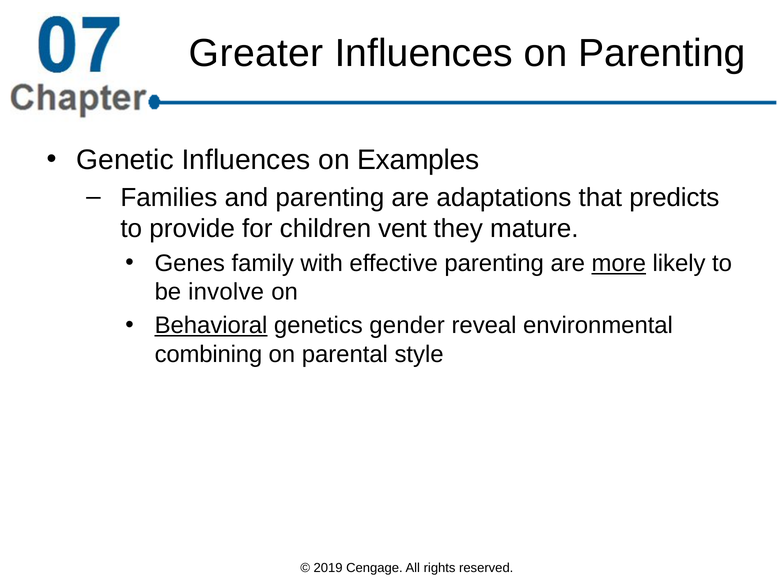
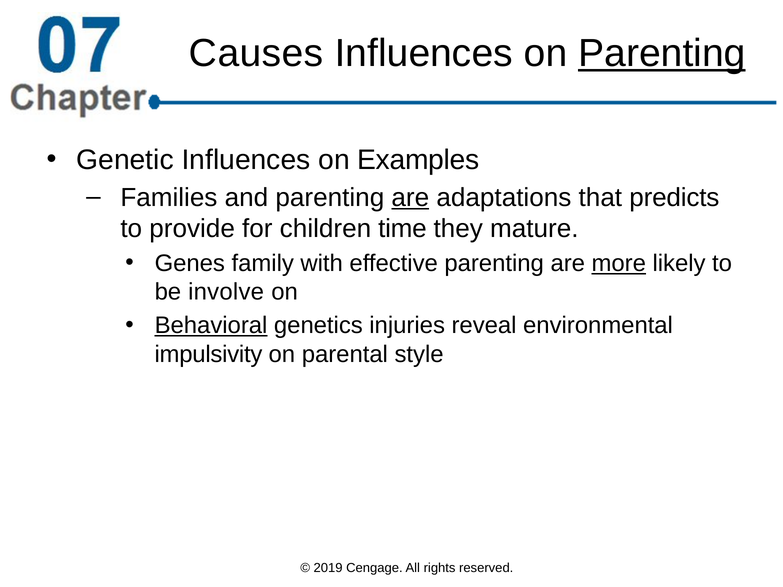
Greater: Greater -> Causes
Parenting at (662, 53) underline: none -> present
are at (410, 198) underline: none -> present
vent: vent -> time
gender: gender -> injuries
combining: combining -> impulsivity
